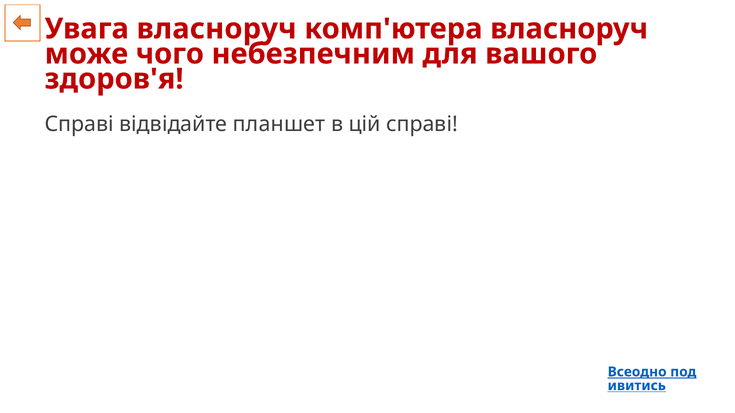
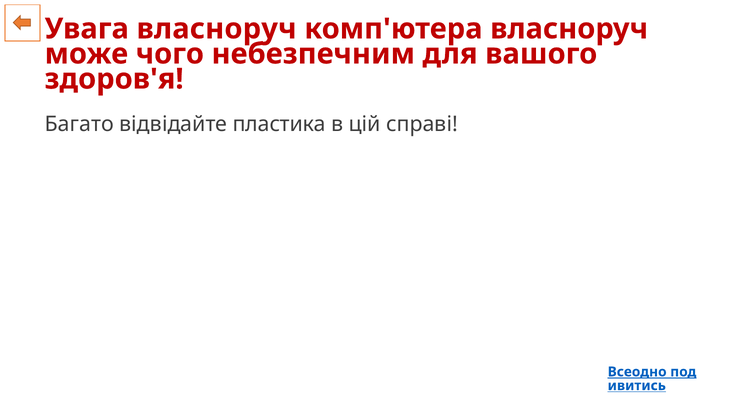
Справі at (79, 124): Справі -> Багато
планшет: планшет -> пластика
